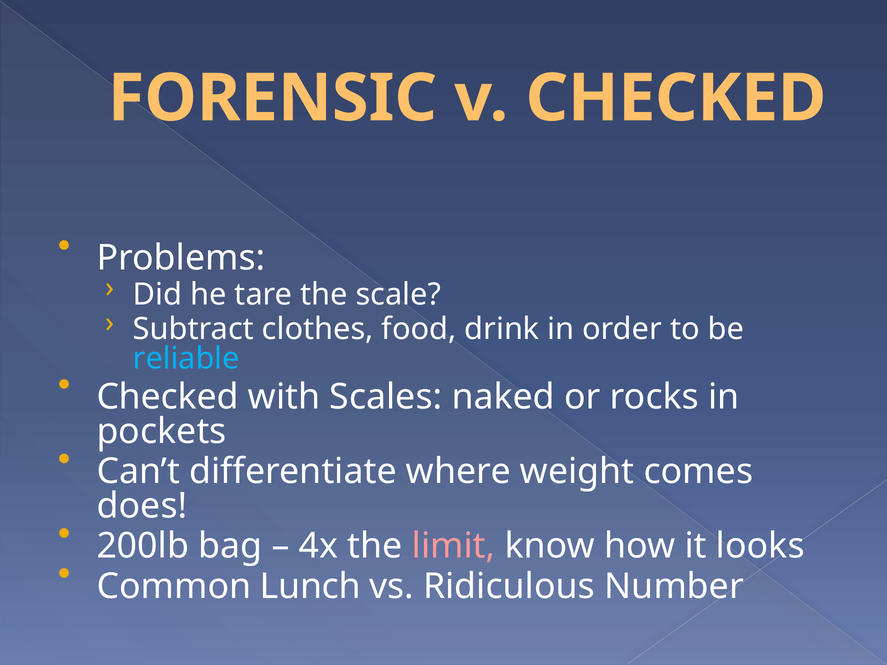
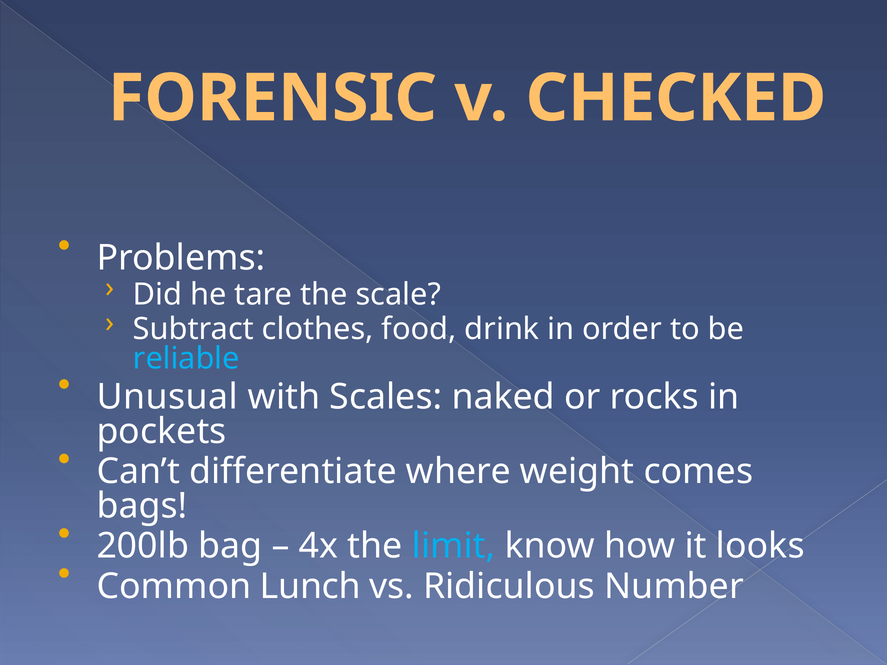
Checked at (168, 397): Checked -> Unusual
does: does -> bags
limit colour: pink -> light blue
